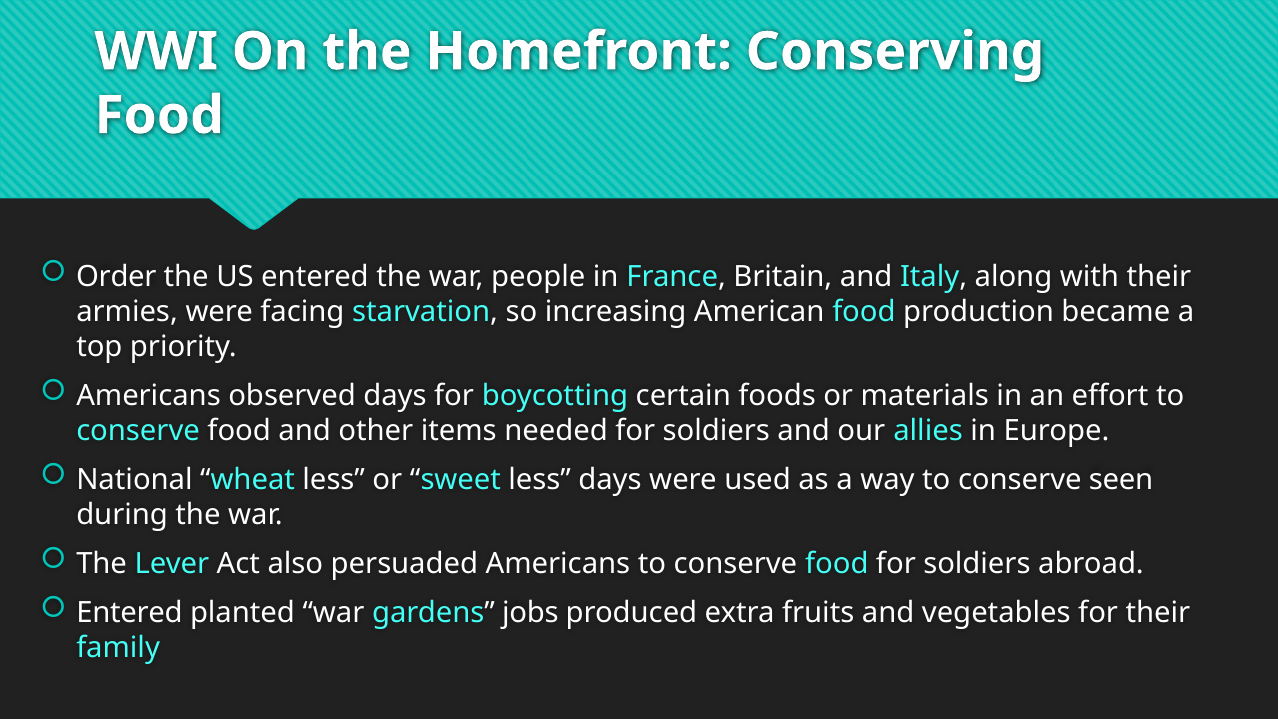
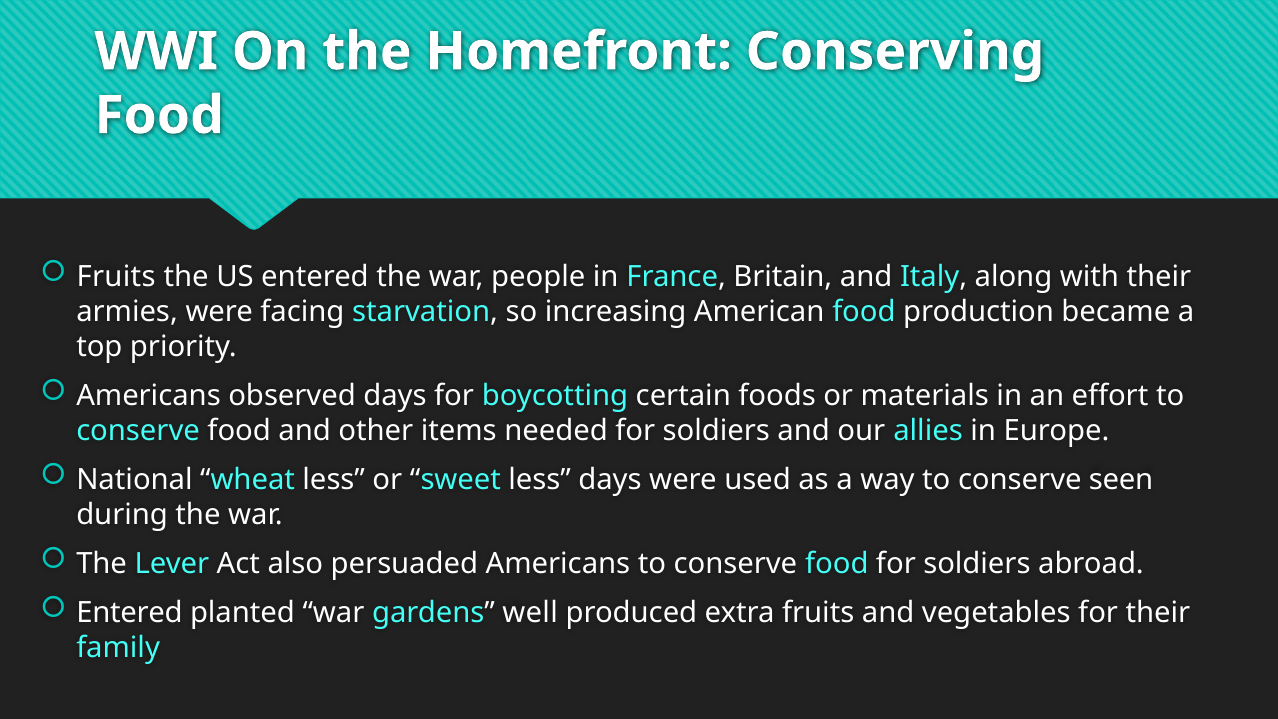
Order at (116, 276): Order -> Fruits
jobs: jobs -> well
